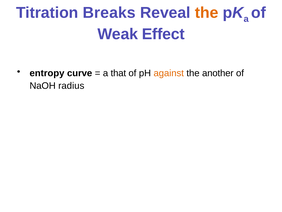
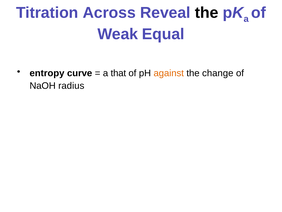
Breaks: Breaks -> Across
the at (207, 13) colour: orange -> black
Effect: Effect -> Equal
another: another -> change
